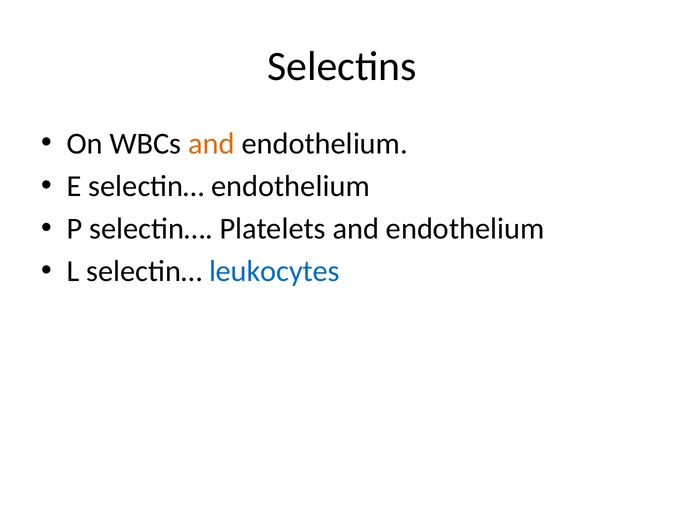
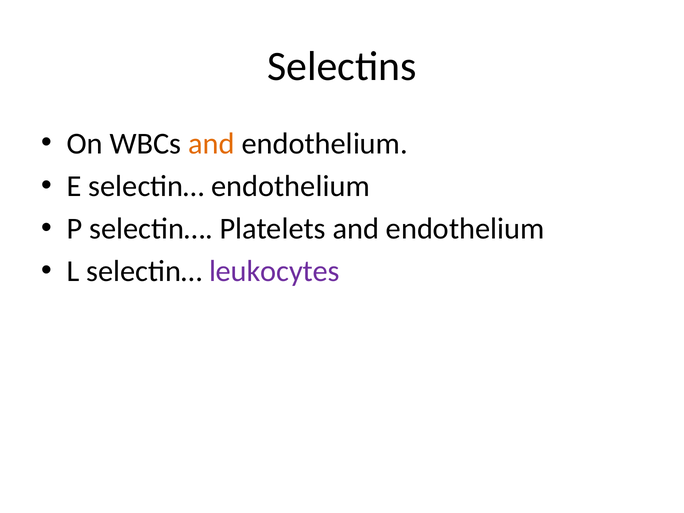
leukocytes colour: blue -> purple
